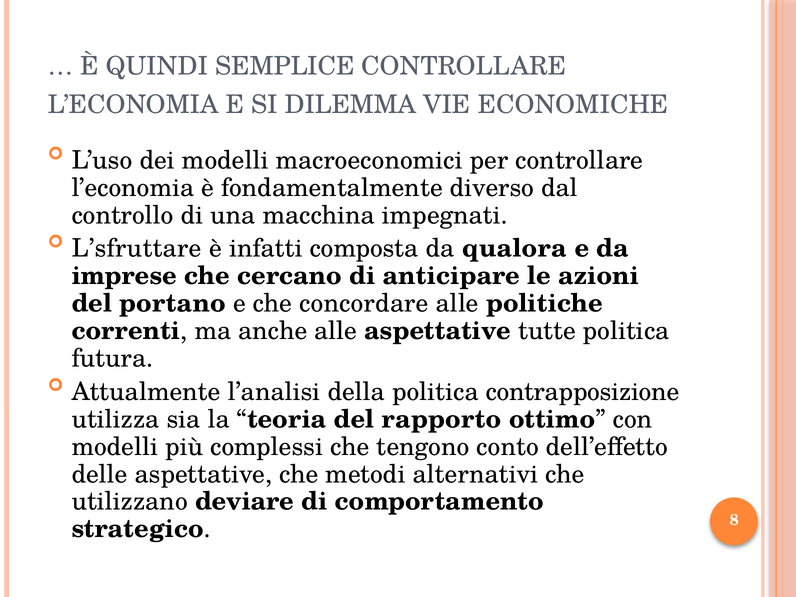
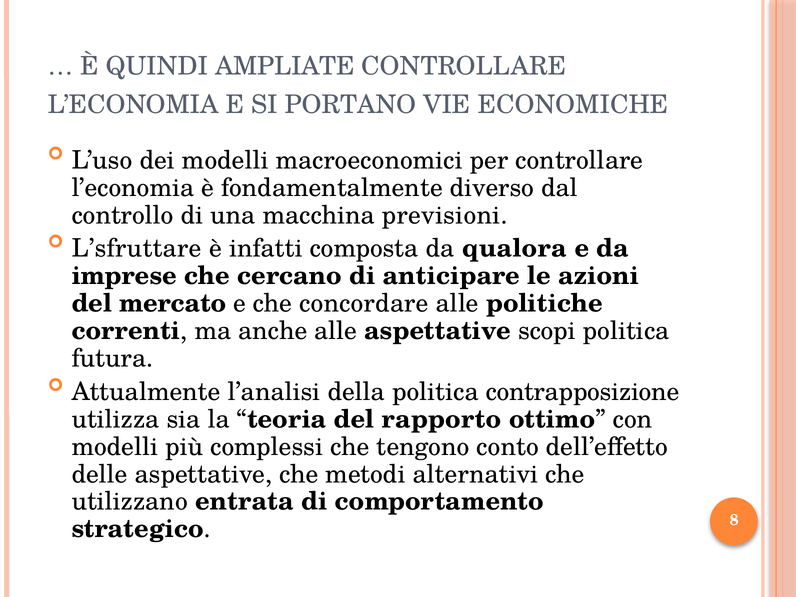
SEMPLICE: SEMPLICE -> AMPLIATE
DILEMMA: DILEMMA -> PORTANO
impegnati: impegnati -> previsioni
portano: portano -> mercato
tutte: tutte -> scopi
deviare: deviare -> entrata
